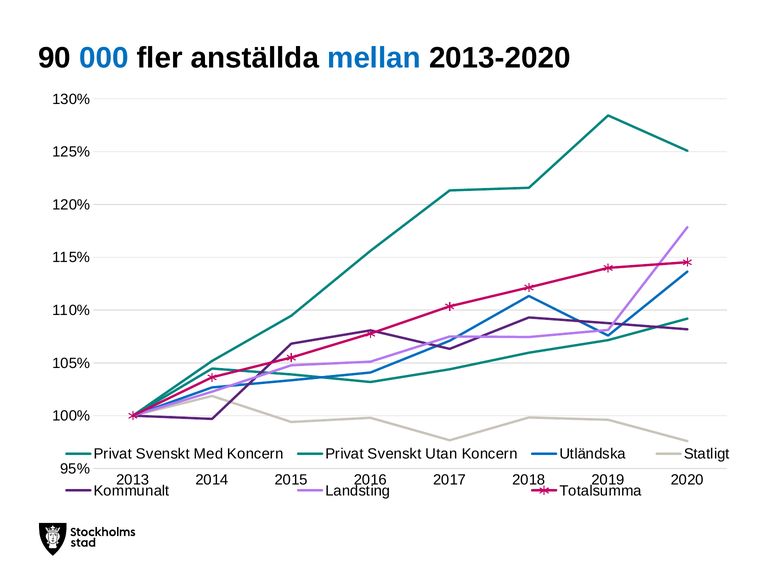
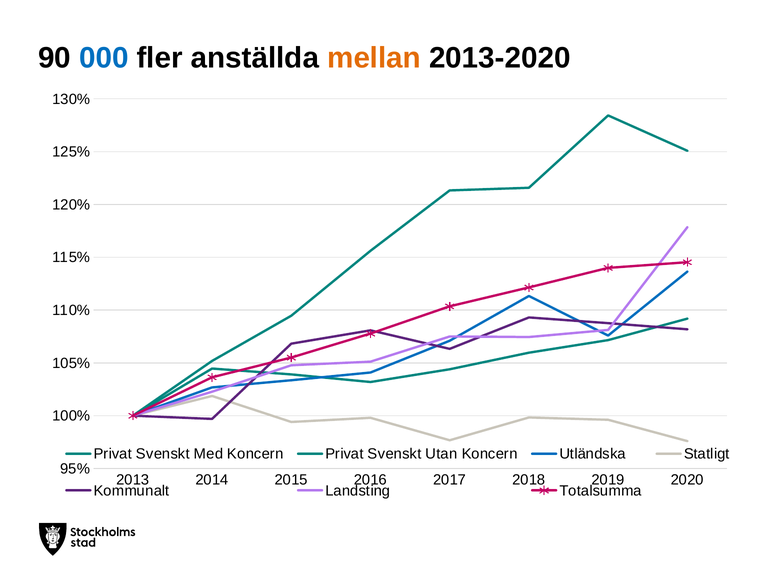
mellan colour: blue -> orange
